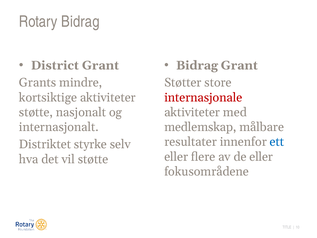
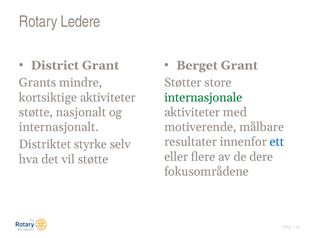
Rotary Bidrag: Bidrag -> Ledere
Bidrag at (197, 65): Bidrag -> Berget
internasjonale colour: red -> green
medlemskap: medlemskap -> motiverende
de eller: eller -> dere
